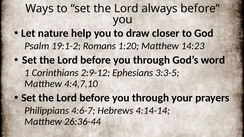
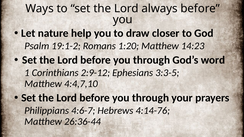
4:14-14: 4:14-14 -> 4:14-76
